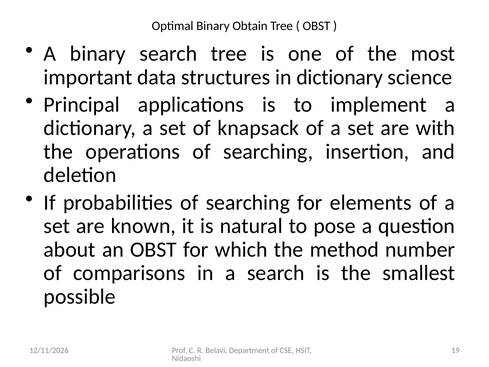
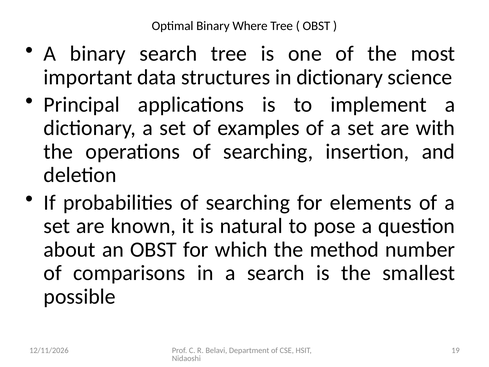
Obtain: Obtain -> Where
knapsack: knapsack -> examples
